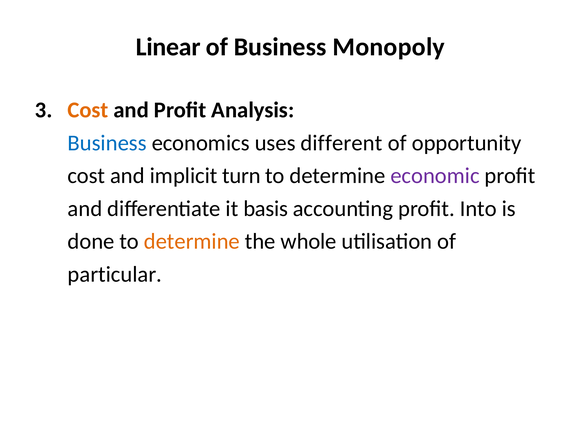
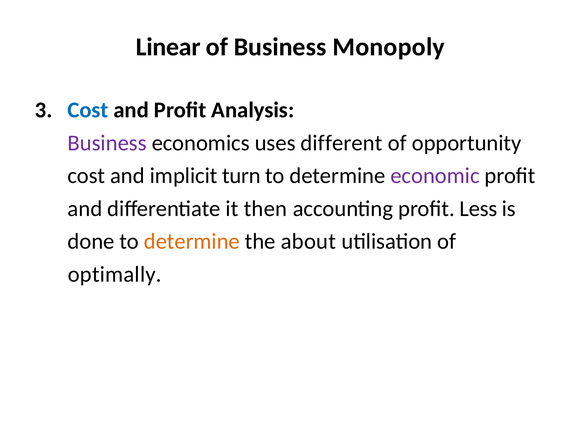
Cost at (88, 110) colour: orange -> blue
Business at (107, 143) colour: blue -> purple
basis: basis -> then
Into: Into -> Less
whole: whole -> about
particular: particular -> optimally
